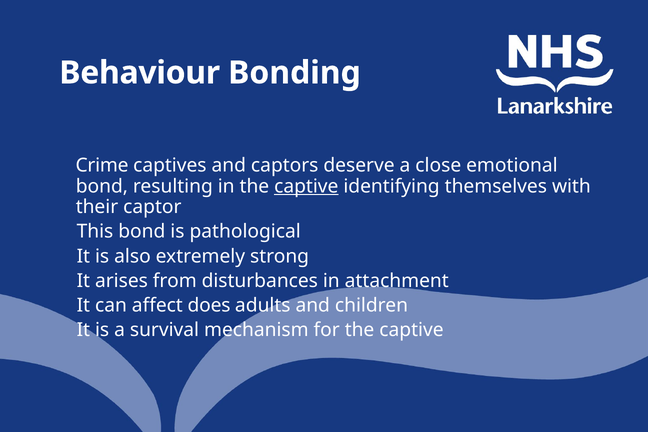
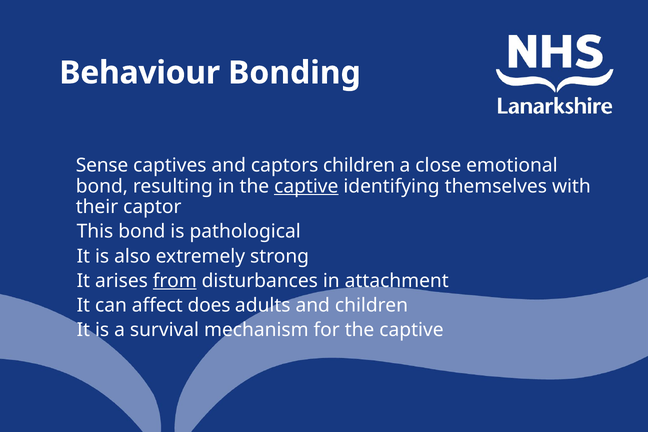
Crime: Crime -> Sense
captors deserve: deserve -> children
from underline: none -> present
